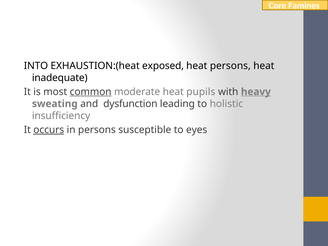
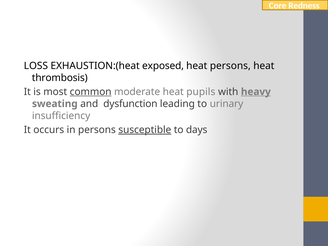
Famines: Famines -> Redness
INTO: INTO -> LOSS
inadequate: inadequate -> thrombosis
holistic: holistic -> urinary
occurs underline: present -> none
susceptible underline: none -> present
eyes: eyes -> days
